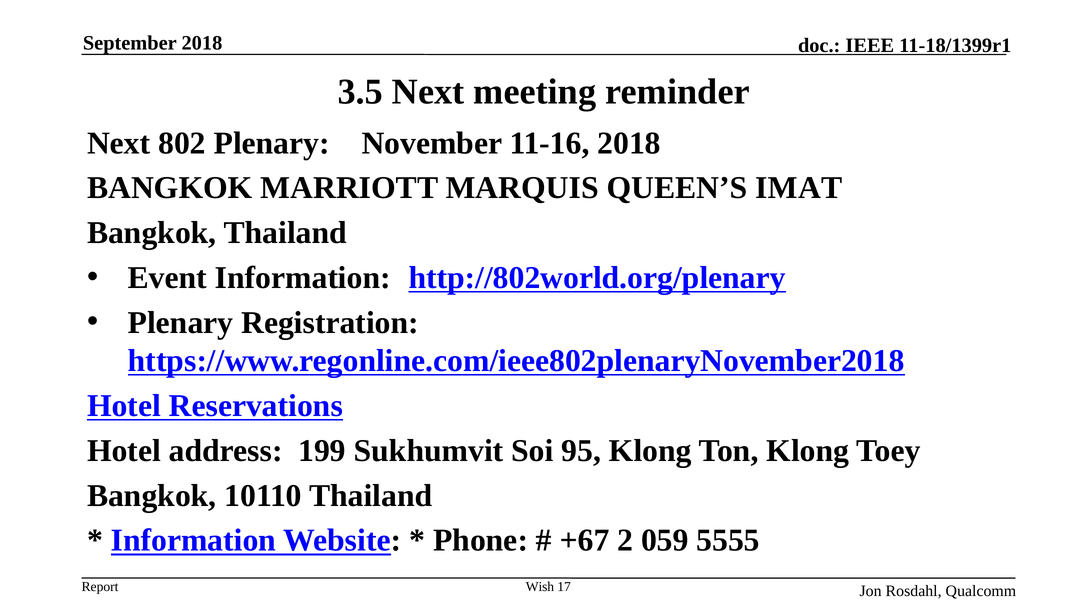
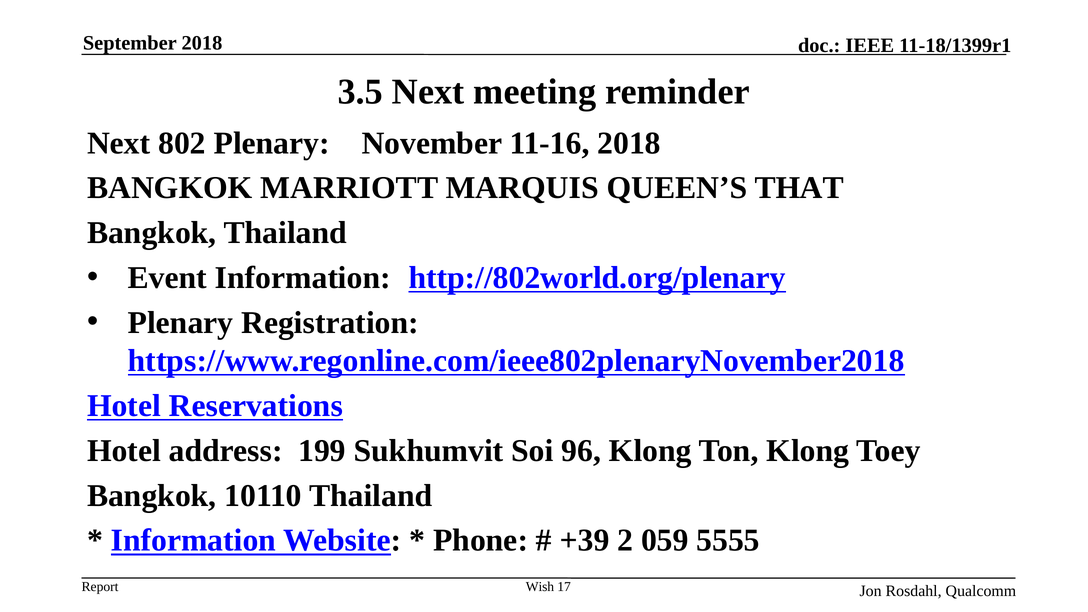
IMAT: IMAT -> THAT
95: 95 -> 96
+67: +67 -> +39
